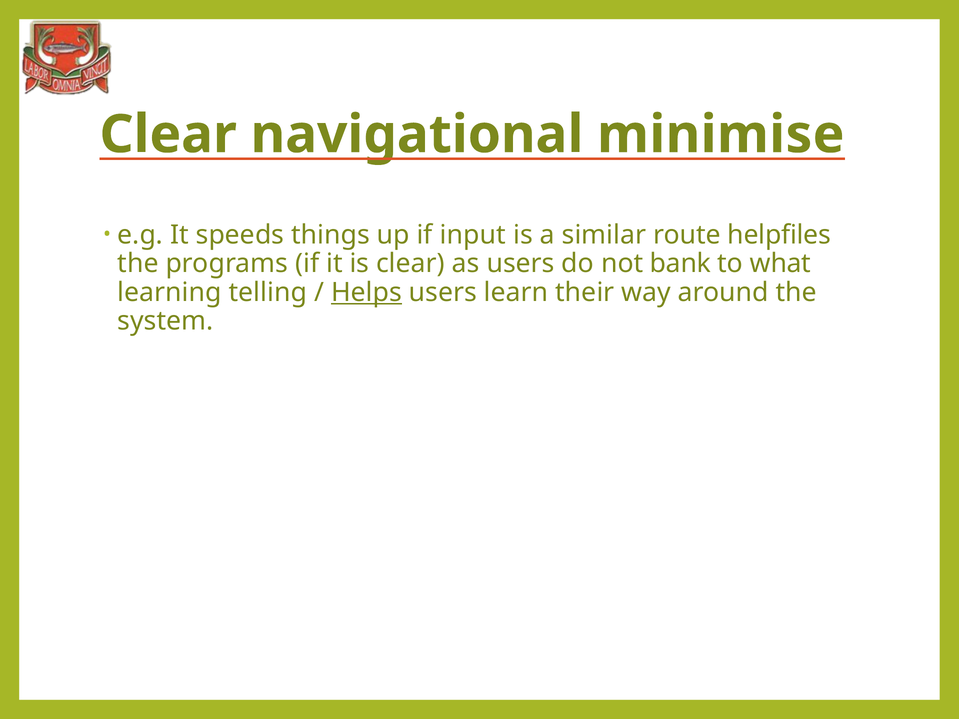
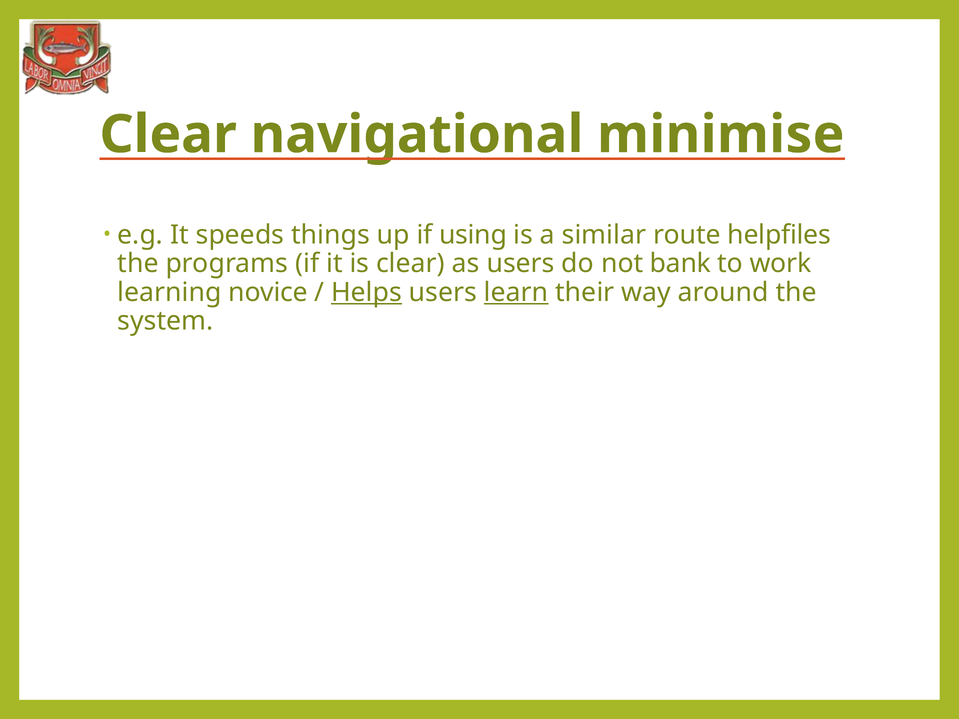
input: input -> using
what: what -> work
telling: telling -> novice
learn underline: none -> present
